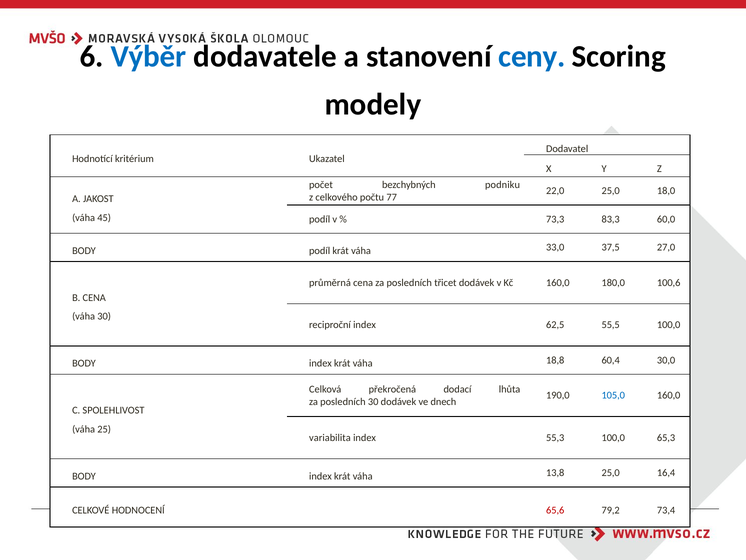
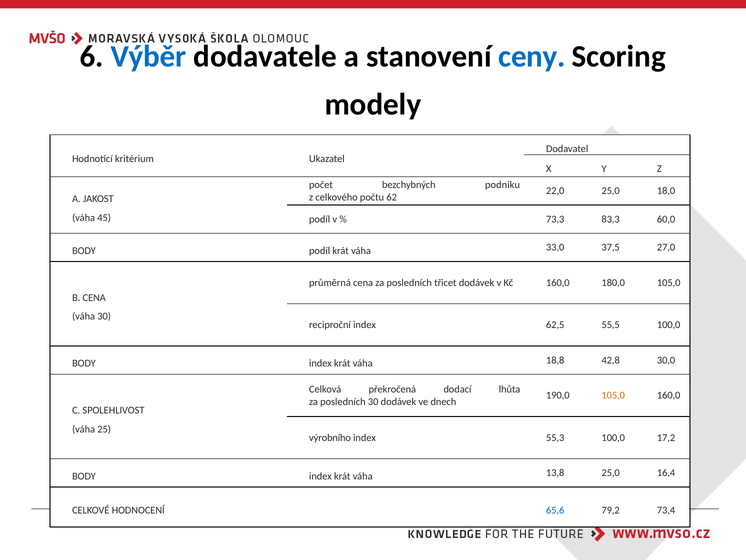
77: 77 -> 62
180,0 100,6: 100,6 -> 105,0
60,4: 60,4 -> 42,8
105,0 at (613, 395) colour: blue -> orange
variabilita: variabilita -> výrobního
65,3: 65,3 -> 17,2
65,6 colour: red -> blue
